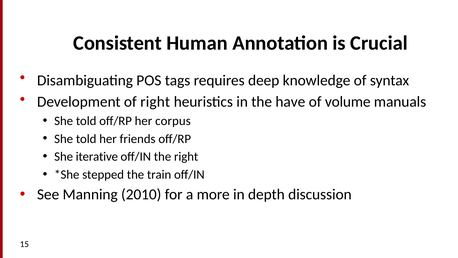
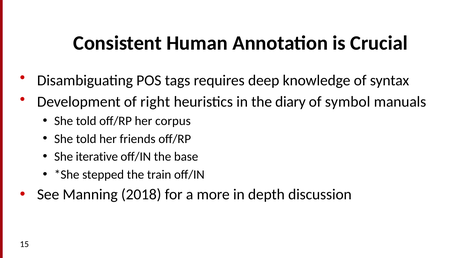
have: have -> diary
volume: volume -> symbol
the right: right -> base
2010: 2010 -> 2018
